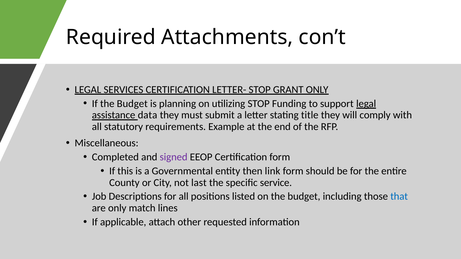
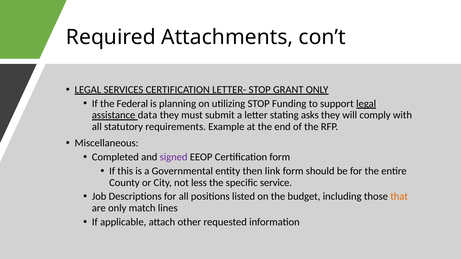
If the Budget: Budget -> Federal
title: title -> asks
last: last -> less
that colour: blue -> orange
